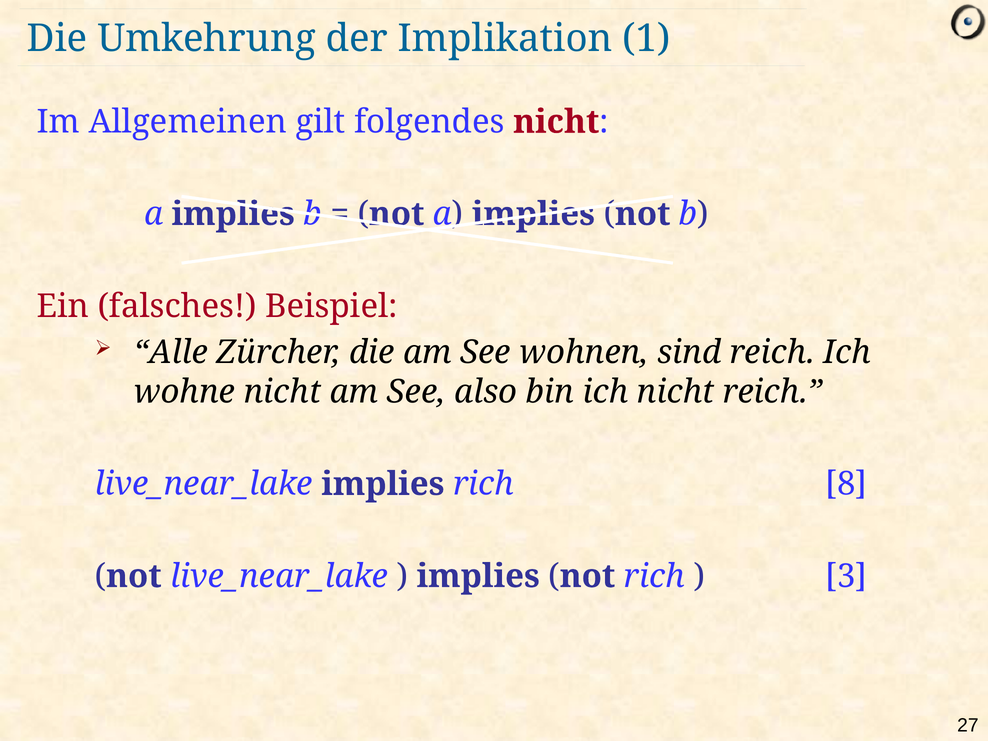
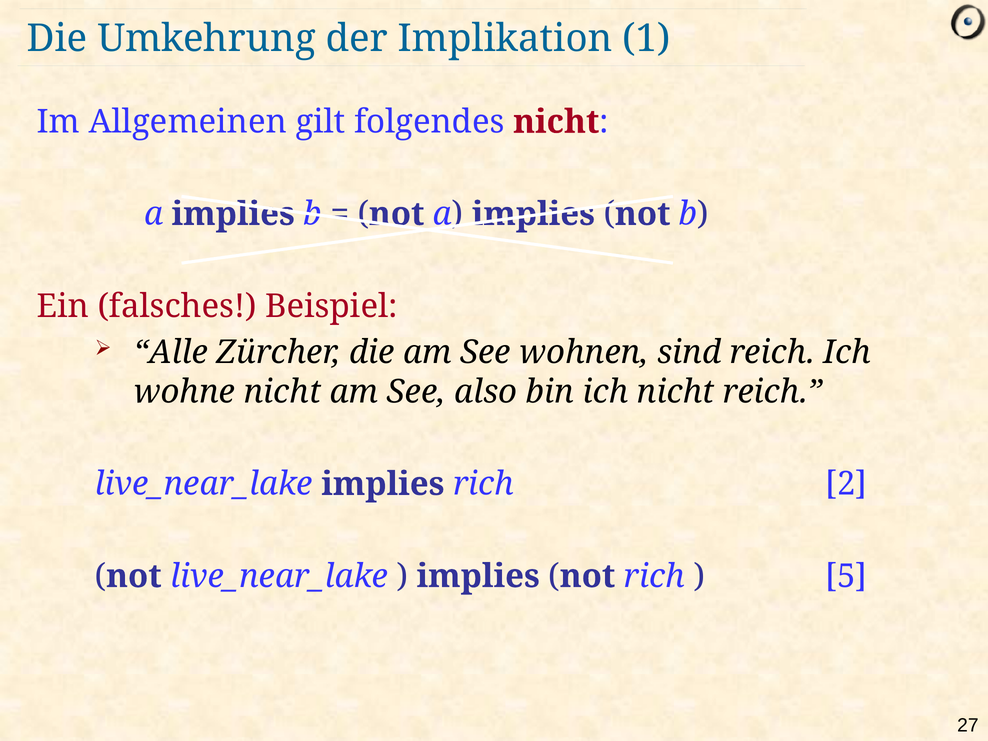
8: 8 -> 2
3: 3 -> 5
